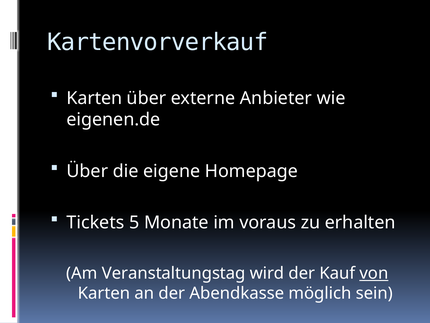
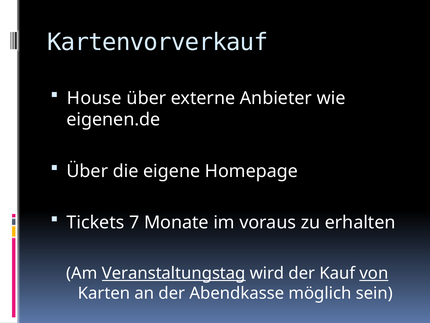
Karten at (94, 98): Karten -> House
5: 5 -> 7
Veranstaltungstag underline: none -> present
